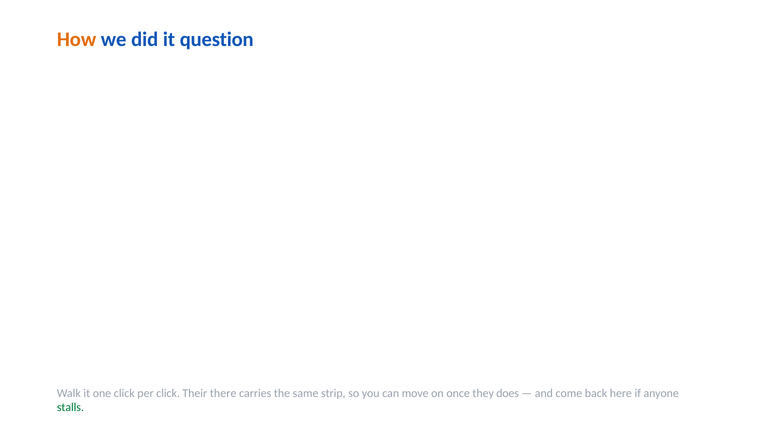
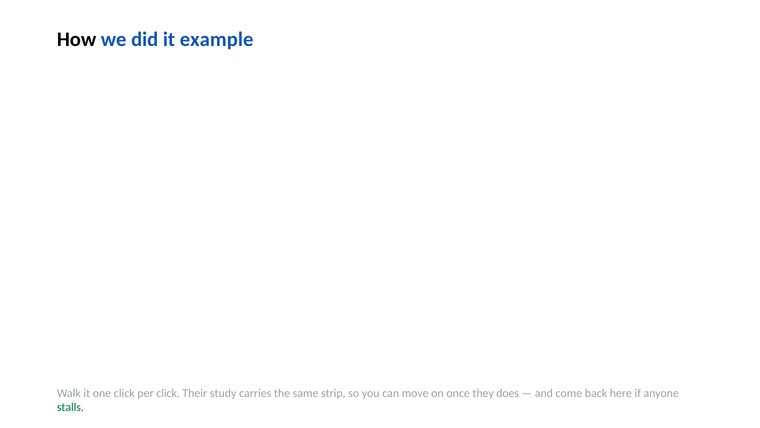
How colour: orange -> black
question: question -> example
there: there -> study
